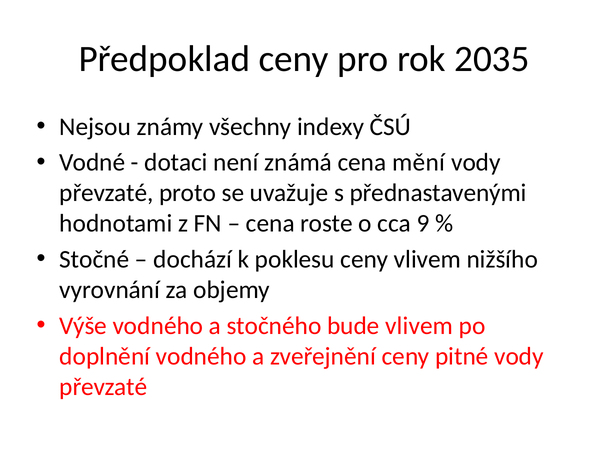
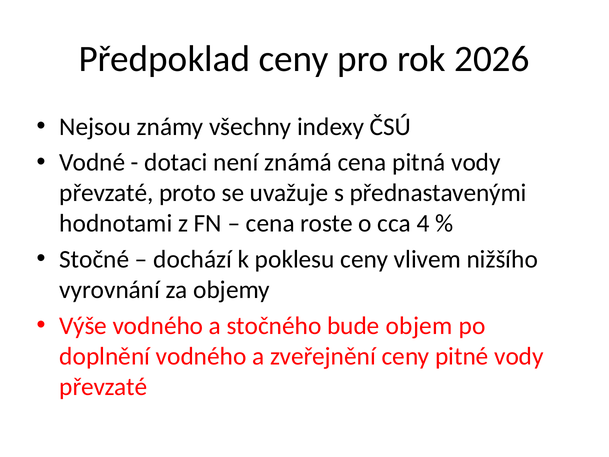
2035: 2035 -> 2026
mění: mění -> pitná
9: 9 -> 4
bude vlivem: vlivem -> objem
